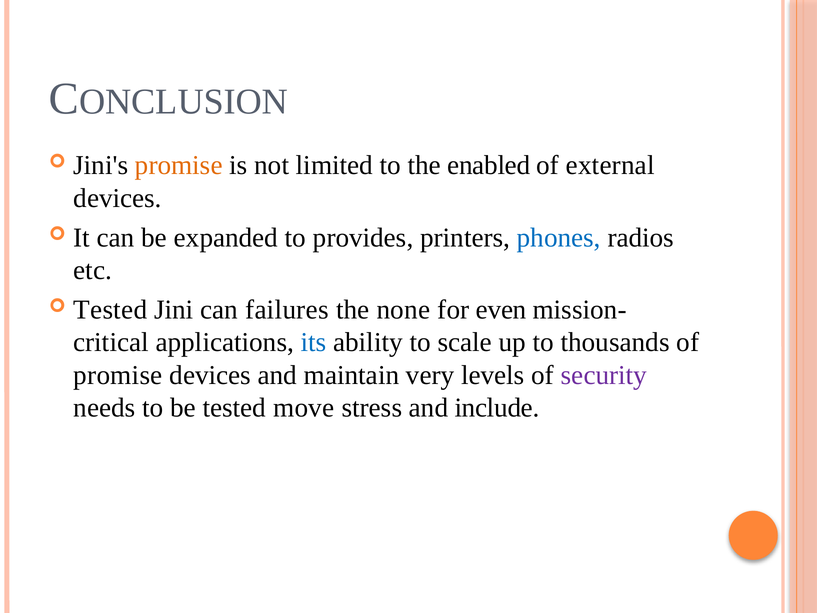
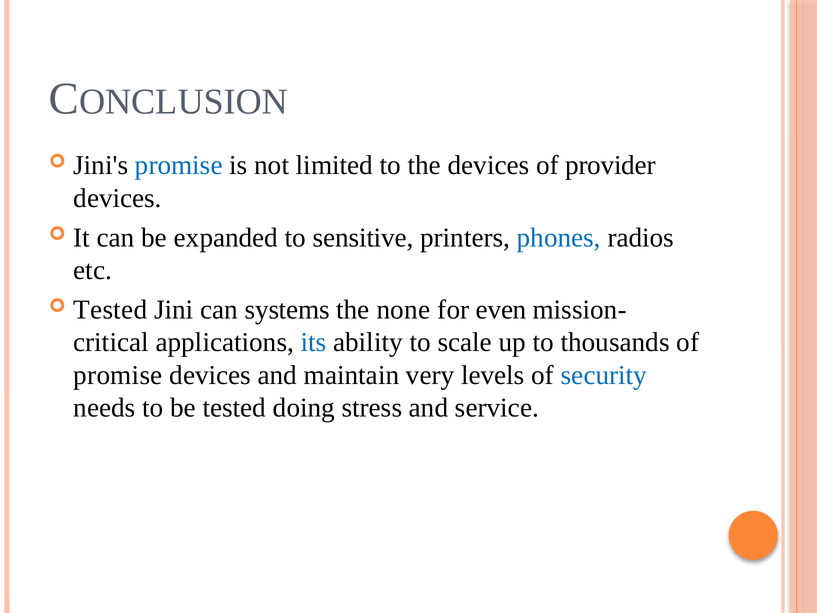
promise at (179, 165) colour: orange -> blue
the enabled: enabled -> devices
external: external -> provider
provides: provides -> sensitive
failures: failures -> systems
security colour: purple -> blue
move: move -> doing
include: include -> service
